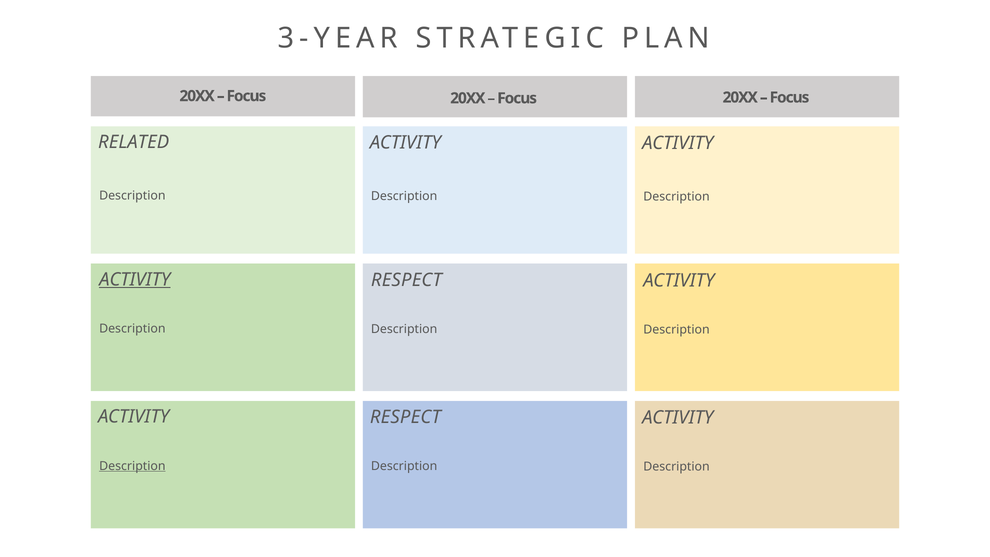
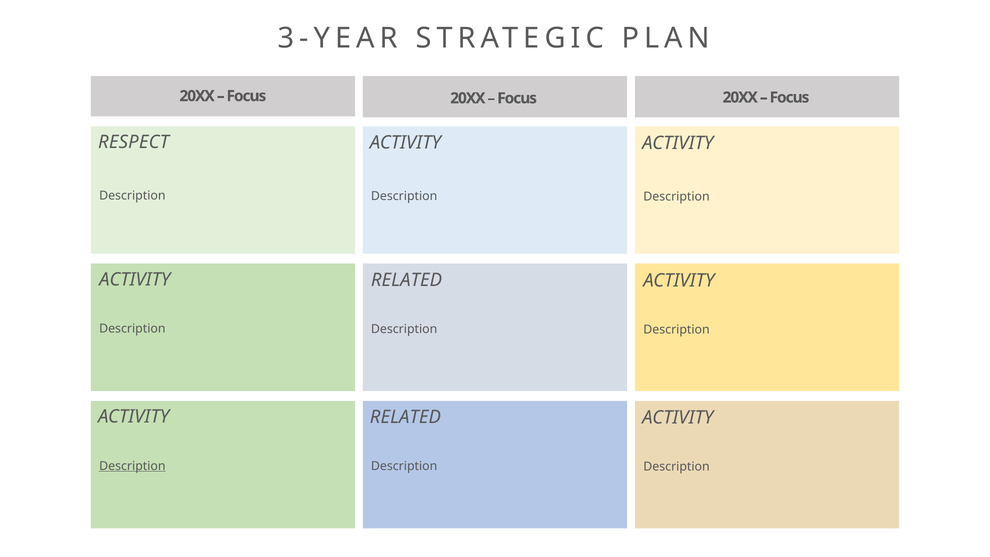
RELATED: RELATED -> RESPECT
ACTIVITY at (135, 280) underline: present -> none
RESPECT at (406, 280): RESPECT -> RELATED
RESPECT at (405, 417): RESPECT -> RELATED
